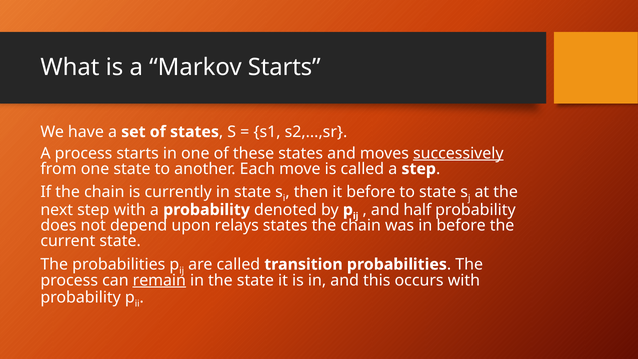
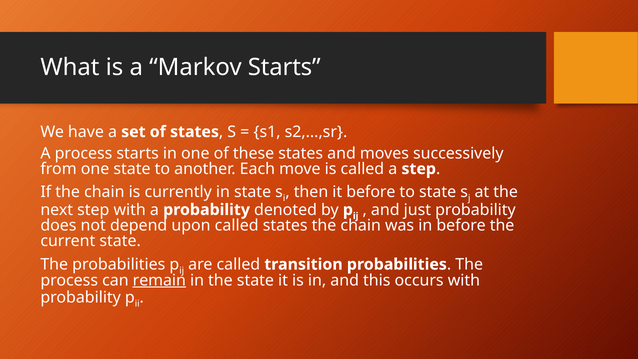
successively underline: present -> none
half: half -> just
upon relays: relays -> called
